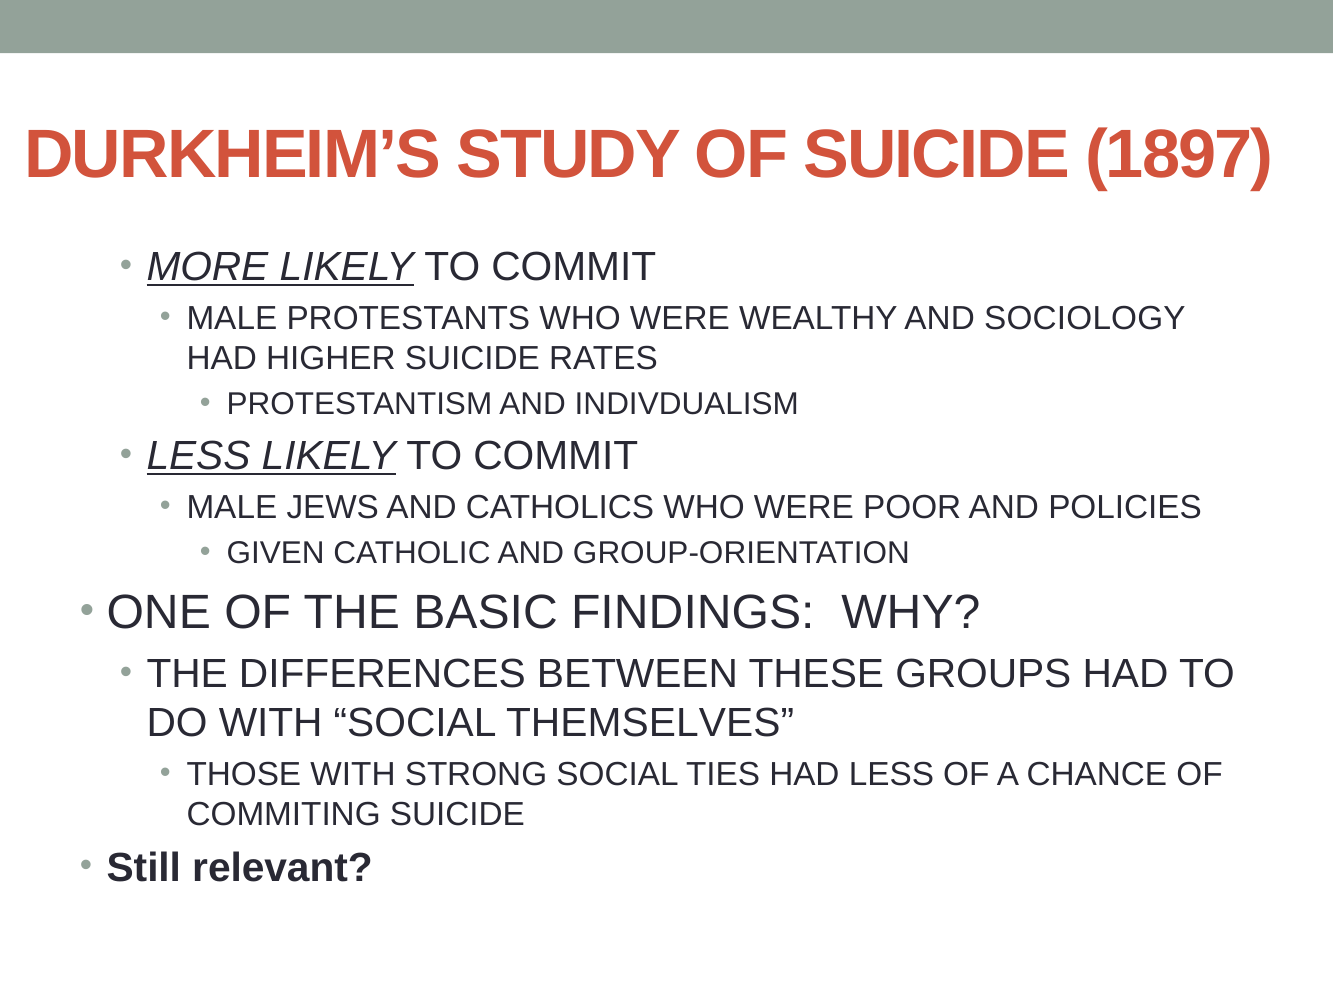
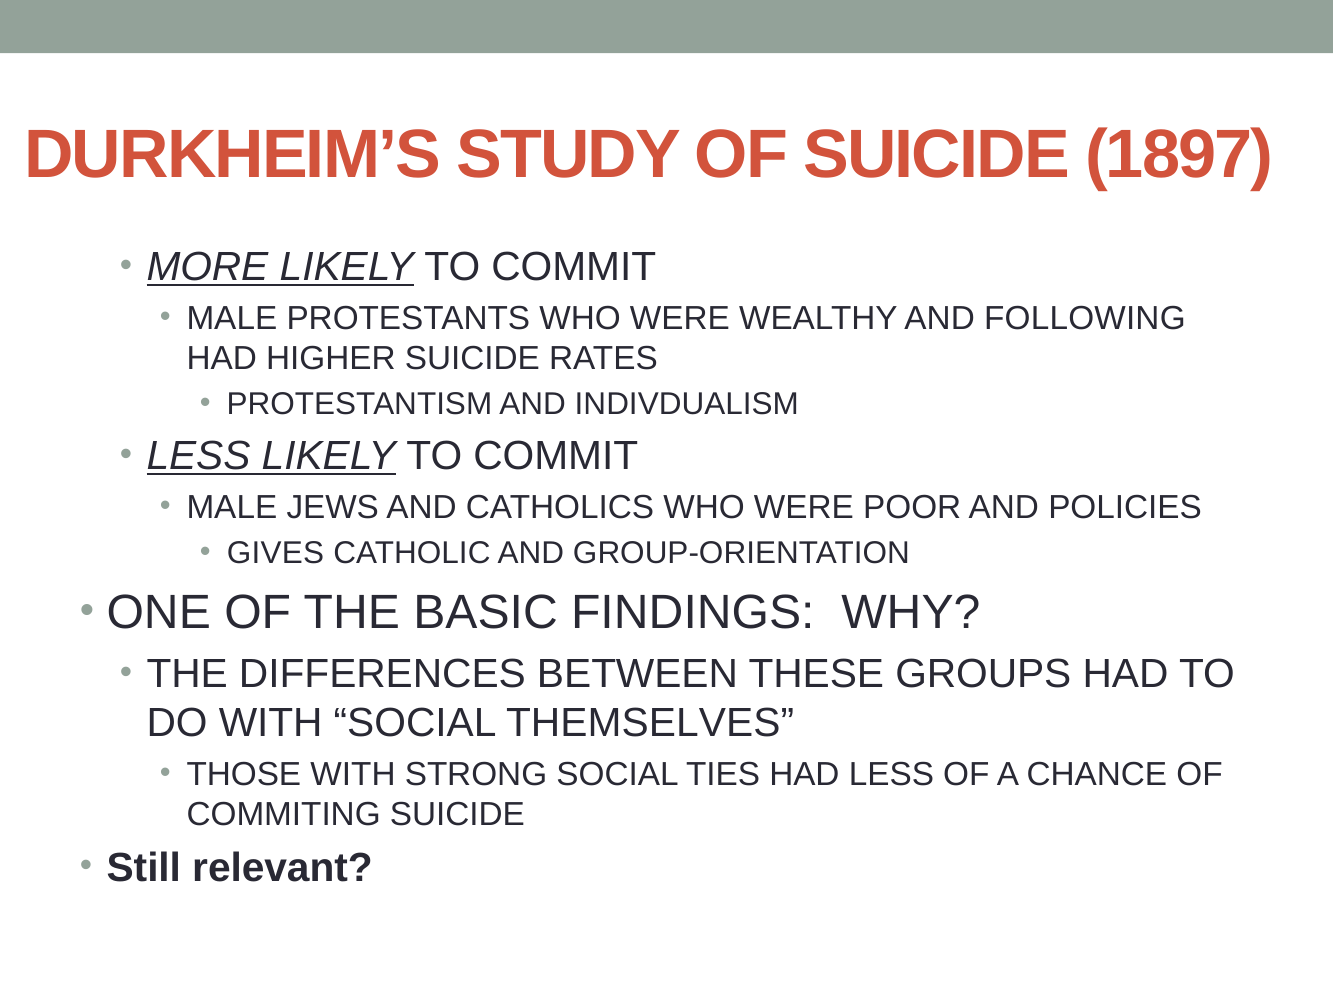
SOCIOLOGY: SOCIOLOGY -> FOLLOWING
GIVEN: GIVEN -> GIVES
